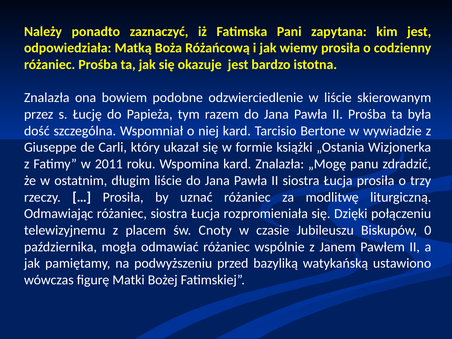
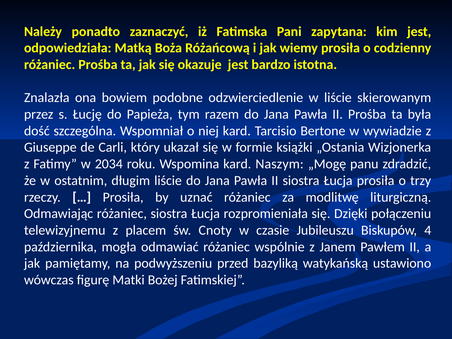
2011: 2011 -> 2034
kard Znalazła: Znalazła -> Naszym
0: 0 -> 4
